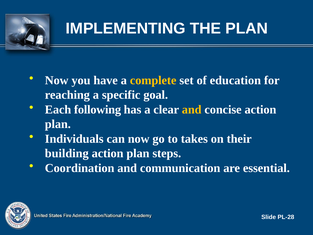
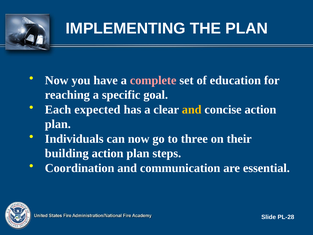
complete colour: yellow -> pink
following: following -> expected
takes: takes -> three
